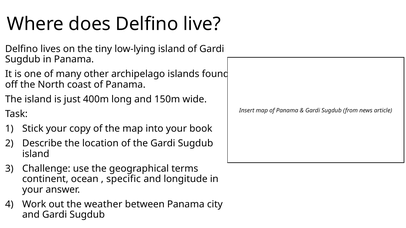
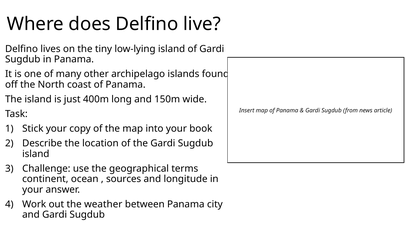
specific: specific -> sources
